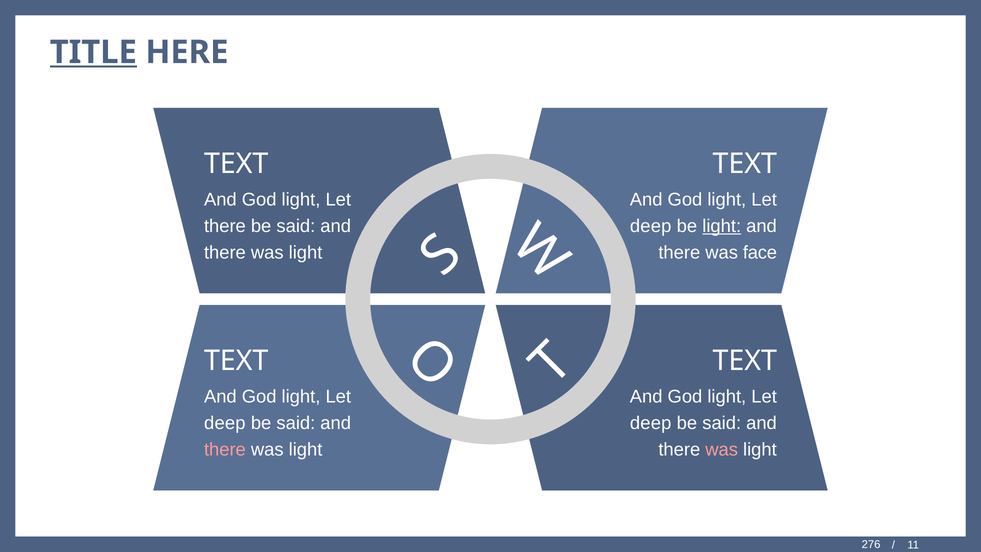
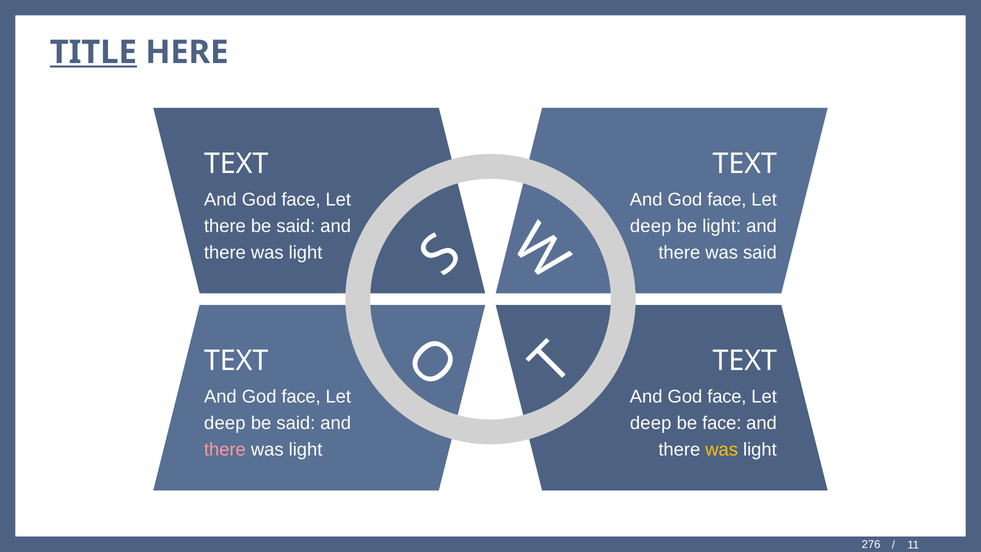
light at (301, 200): light -> face
light at (727, 200): light -> face
light at (722, 226) underline: present -> none
was face: face -> said
light at (301, 397): light -> face
light at (727, 397): light -> face
said at (722, 423): said -> face
was at (722, 450) colour: pink -> yellow
